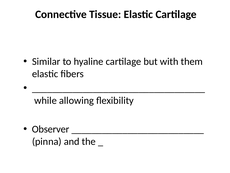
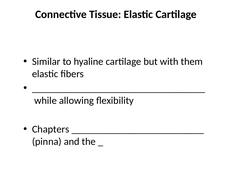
Observer: Observer -> Chapters
